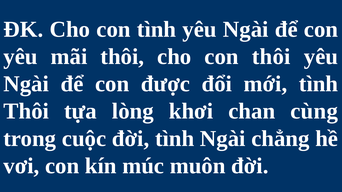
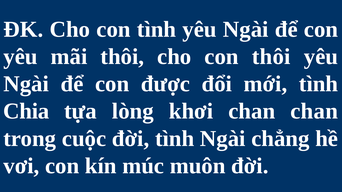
Thôi at (26, 111): Thôi -> Chia
chan cùng: cùng -> chan
